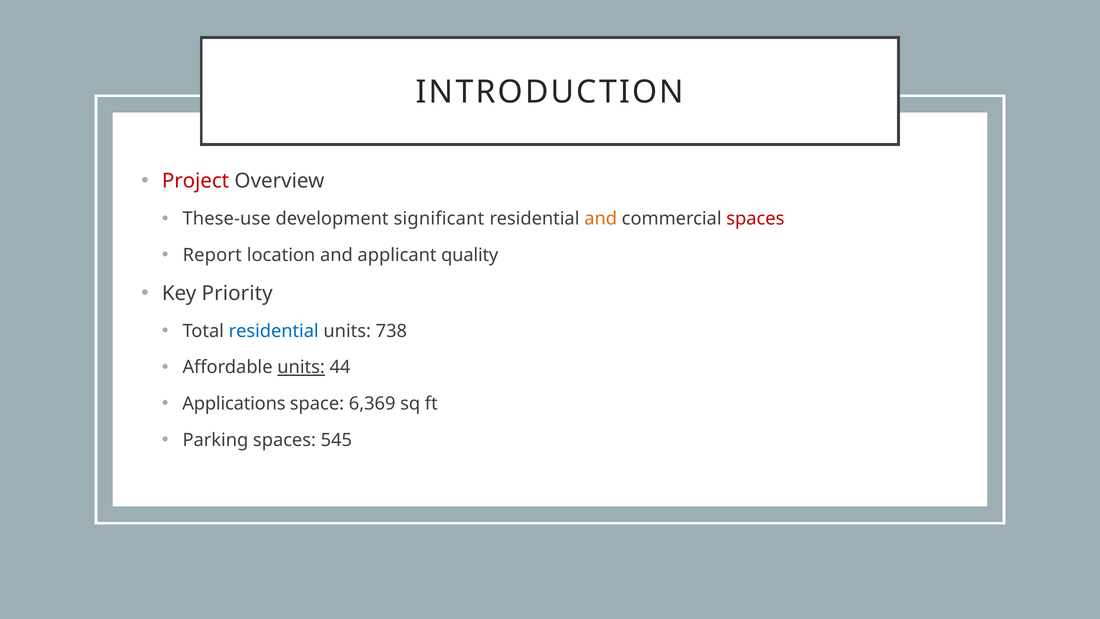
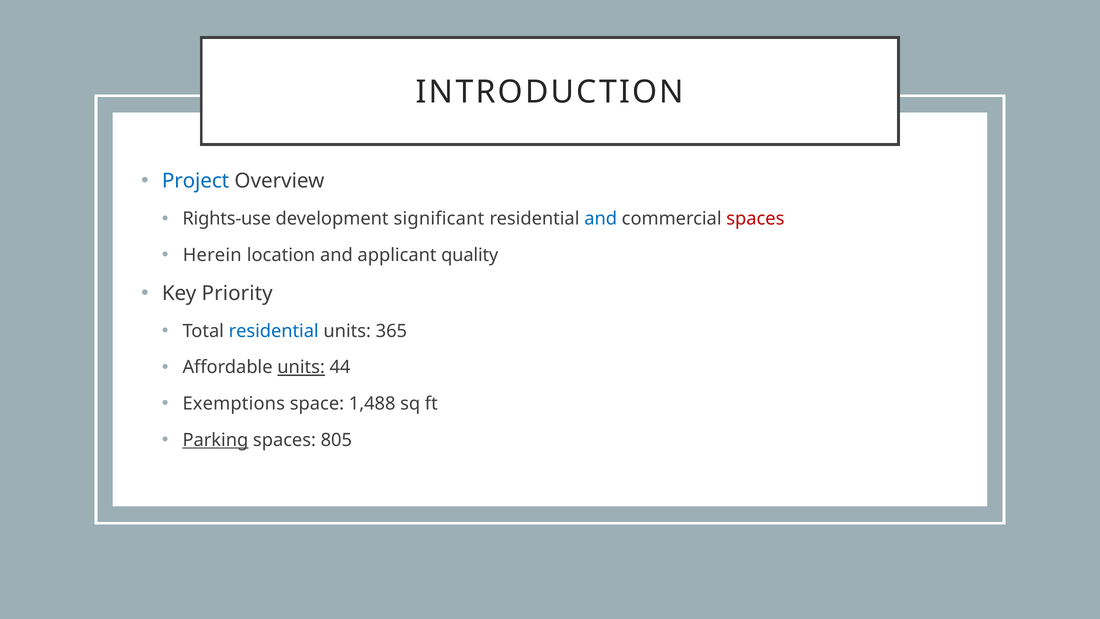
Project colour: red -> blue
These-use: These-use -> Rights-use
and at (601, 219) colour: orange -> blue
Report: Report -> Herein
738: 738 -> 365
Applications: Applications -> Exemptions
6,369: 6,369 -> 1,488
Parking underline: none -> present
545: 545 -> 805
